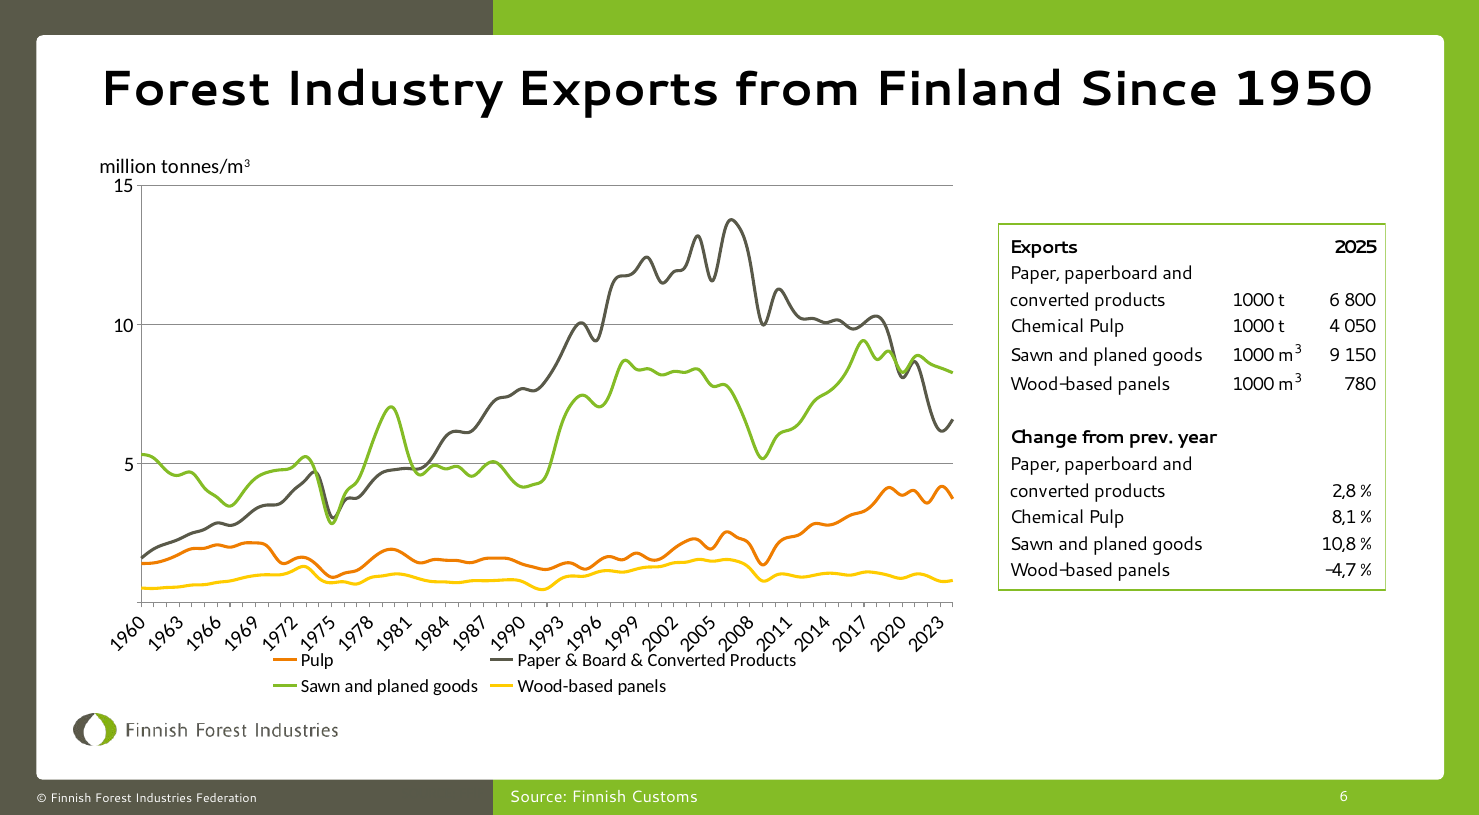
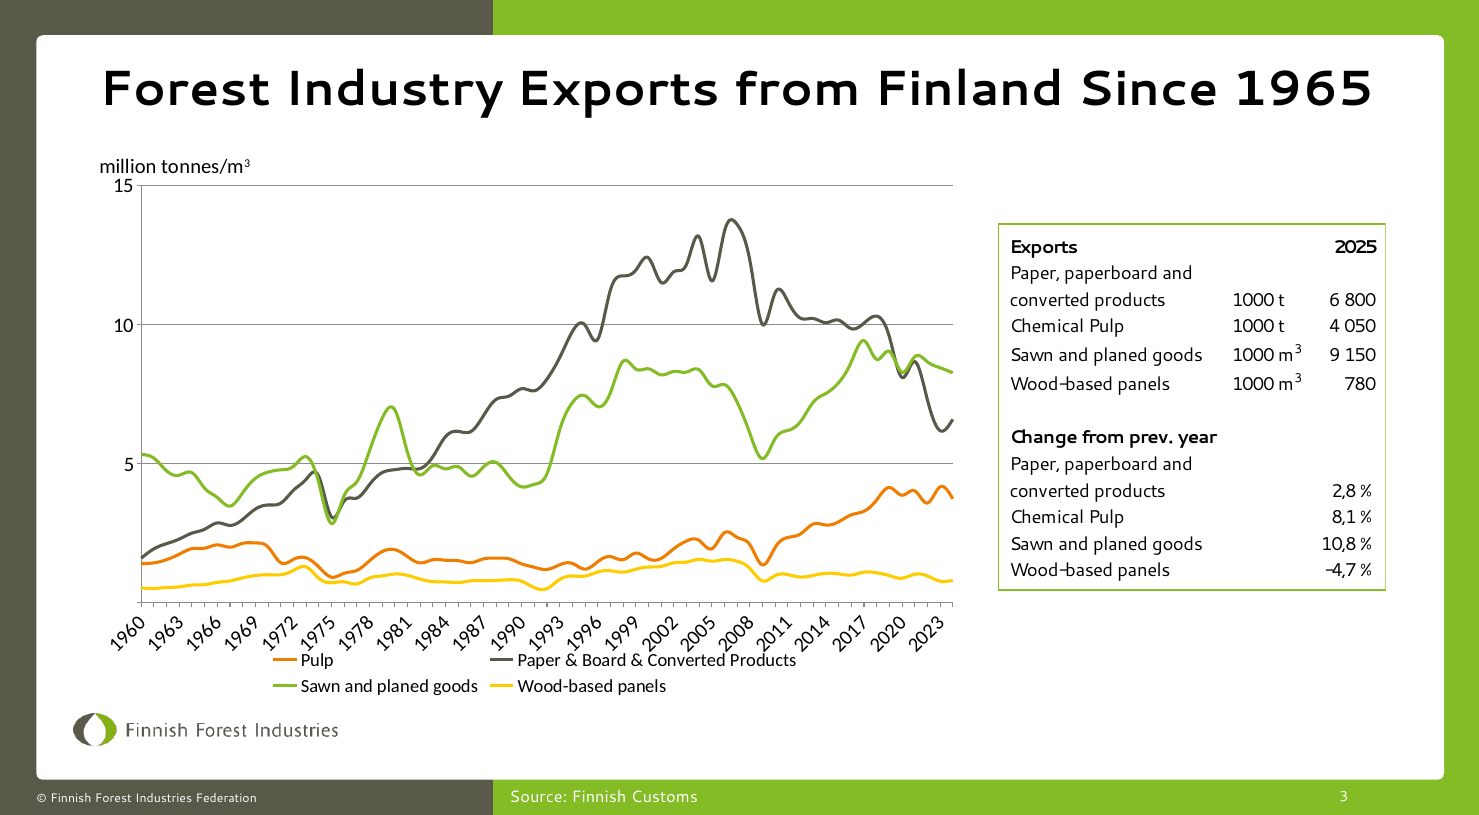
1950: 1950 -> 1965
6 at (1344, 797): 6 -> 3
